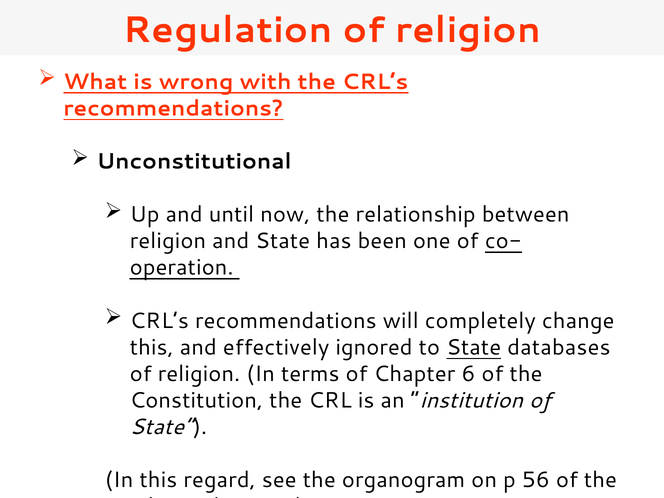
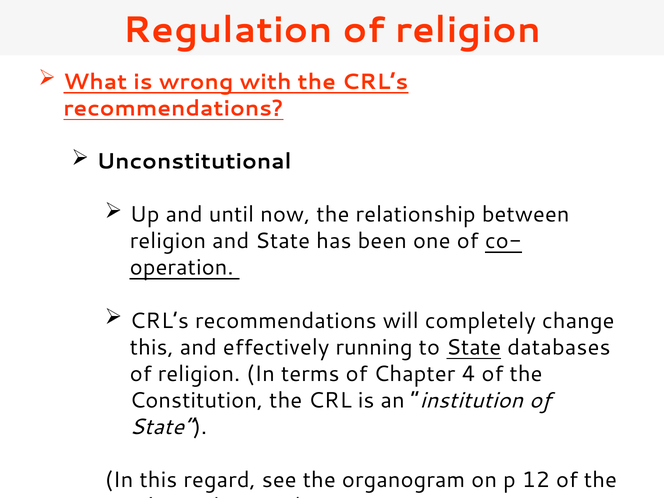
ignored: ignored -> running
6: 6 -> 4
56: 56 -> 12
